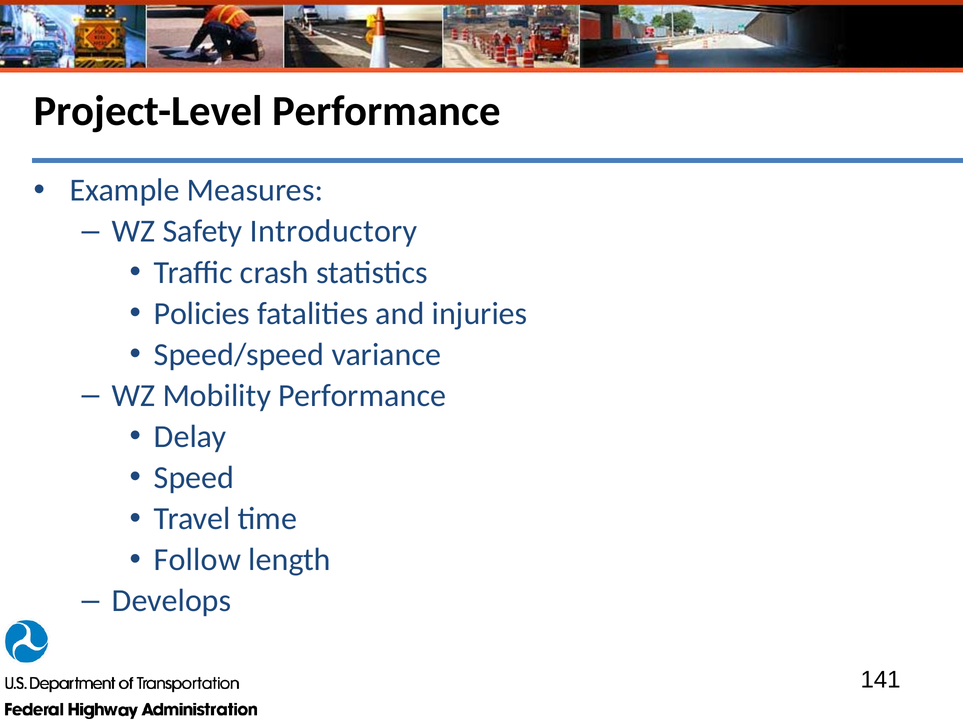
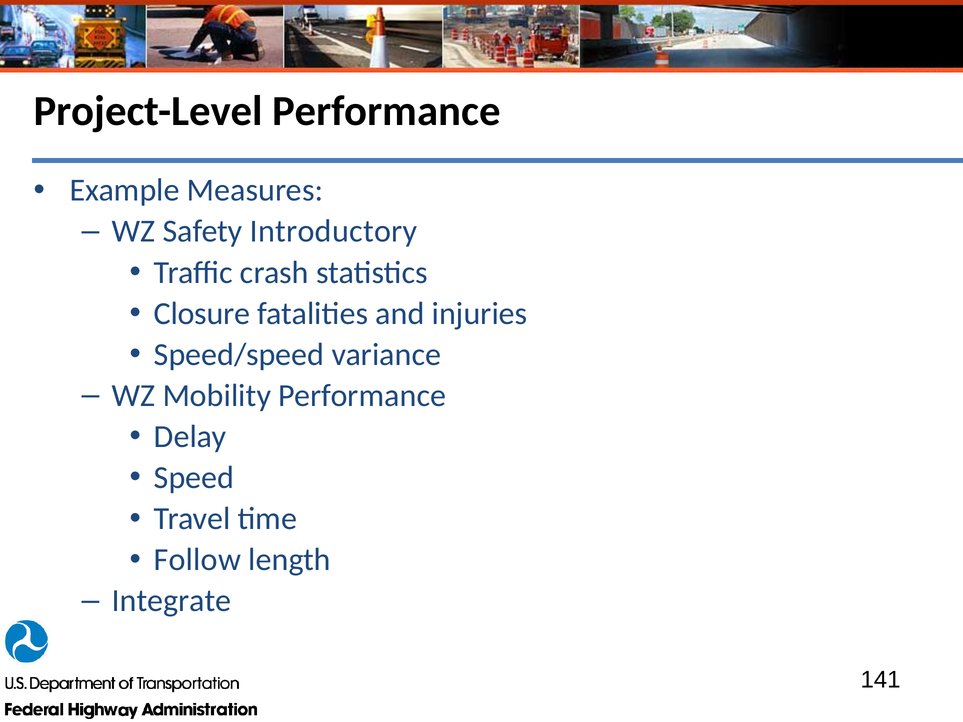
Policies: Policies -> Closure
Develops: Develops -> Integrate
